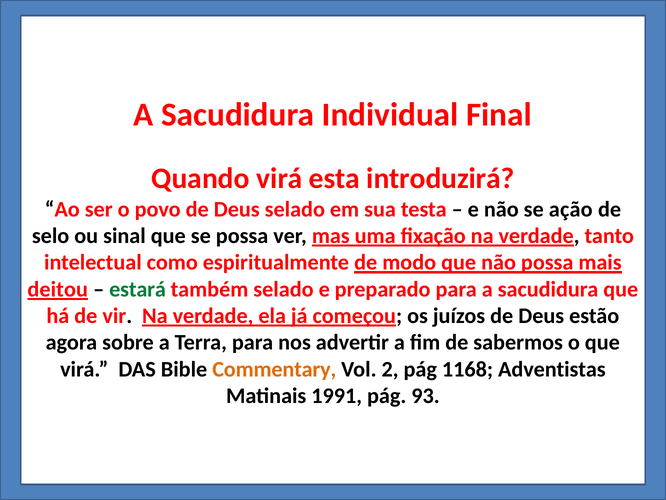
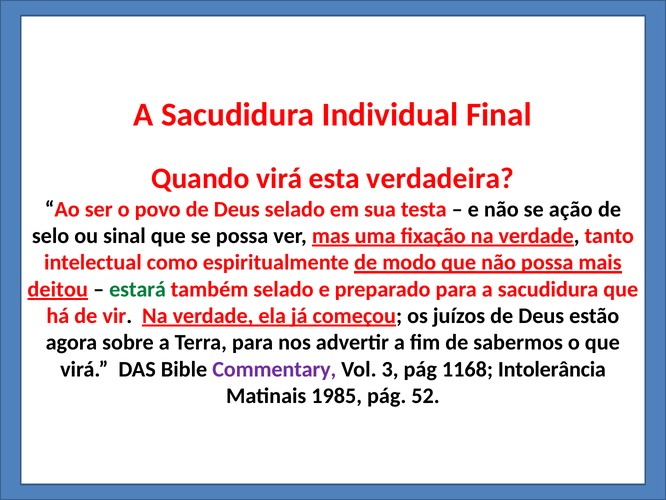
introduzirá: introduzirá -> verdadeira
Commentary colour: orange -> purple
2: 2 -> 3
Adventistas: Adventistas -> Intolerância
1991: 1991 -> 1985
93: 93 -> 52
